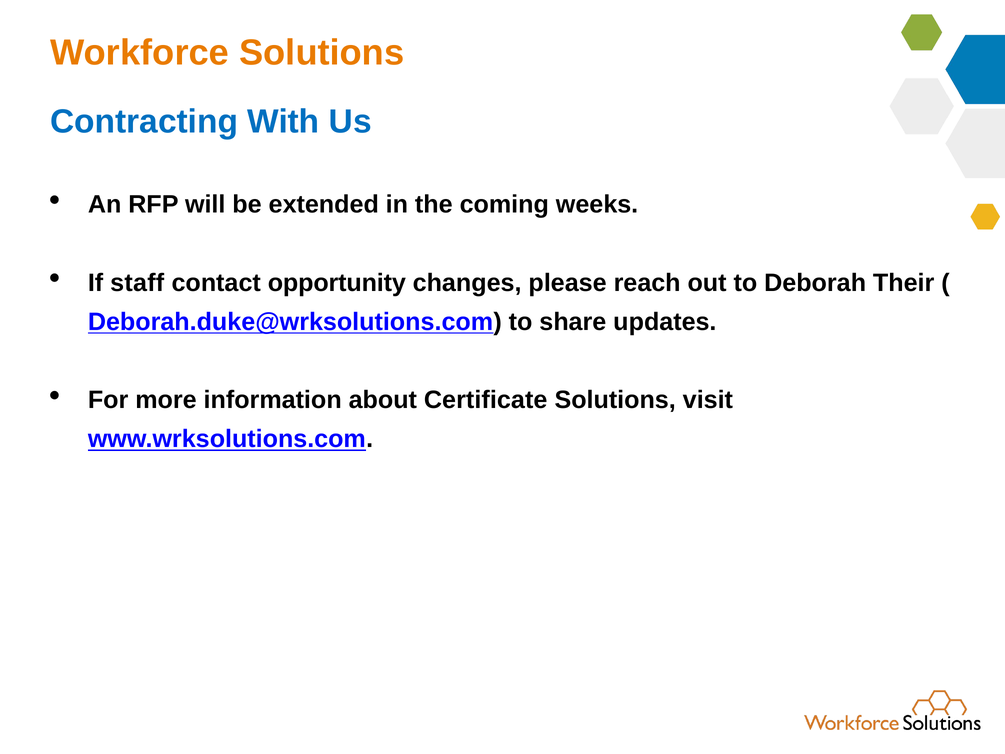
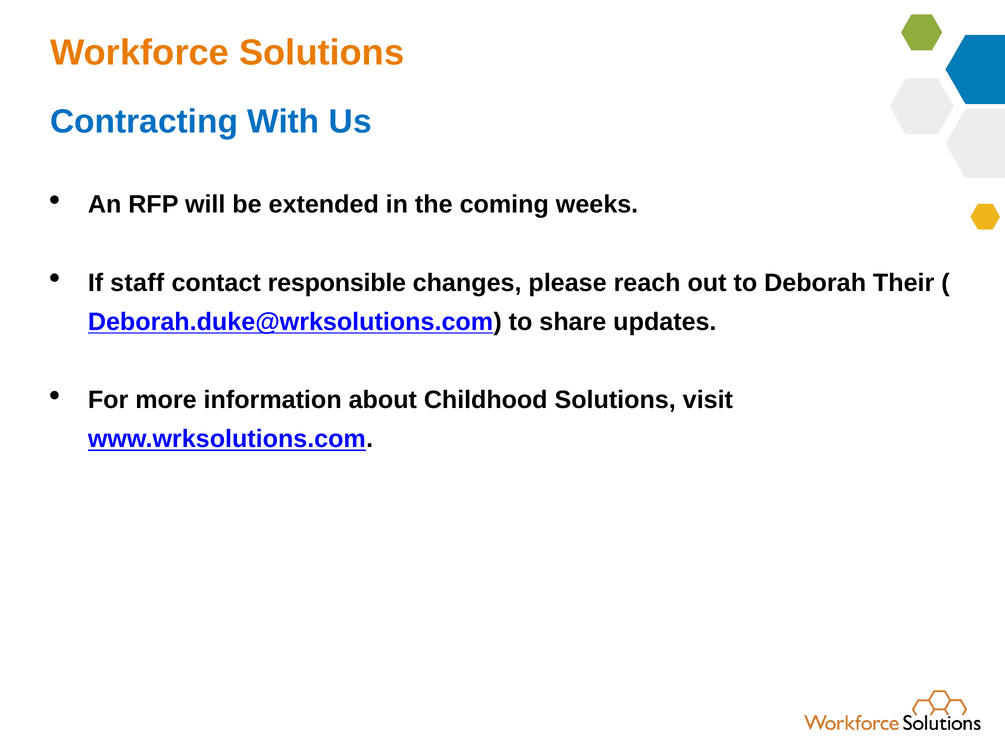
opportunity: opportunity -> responsible
Certificate: Certificate -> Childhood
